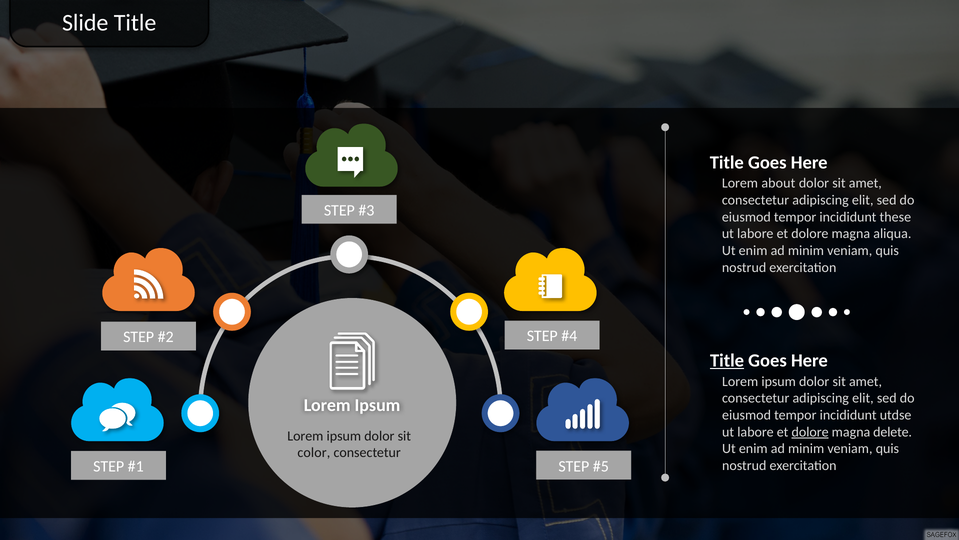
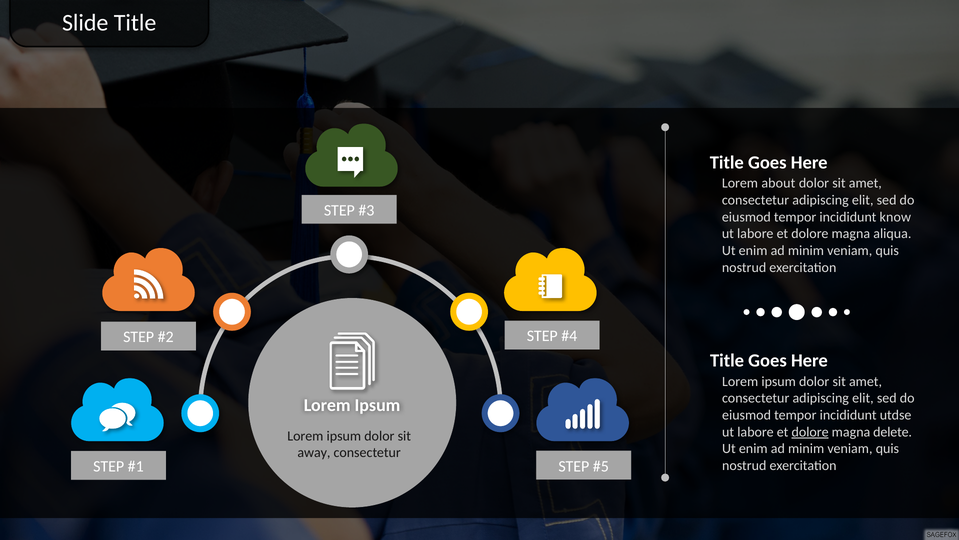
these: these -> know
Title at (727, 360) underline: present -> none
color: color -> away
